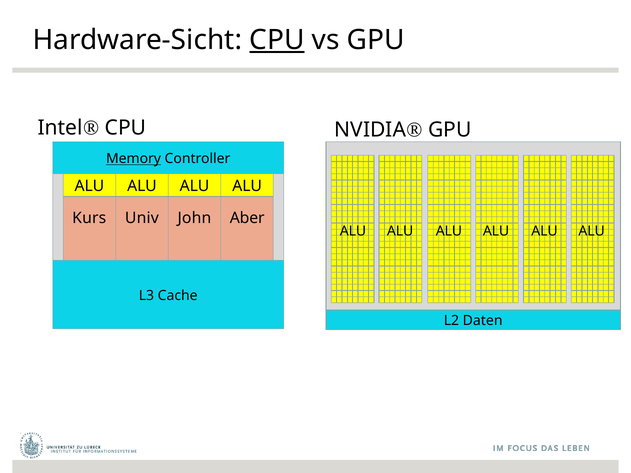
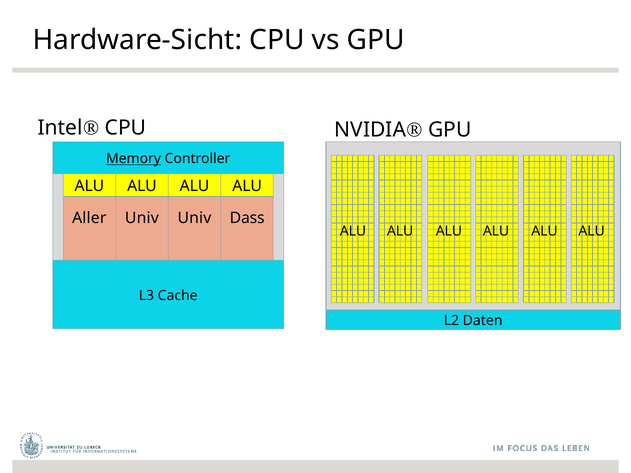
CPU at (277, 40) underline: present -> none
Kurs: Kurs -> Aller
John at (194, 218): John -> Univ
Aber: Aber -> Dass
